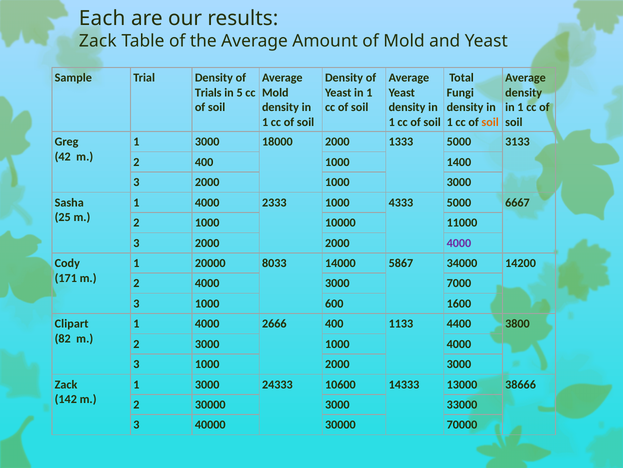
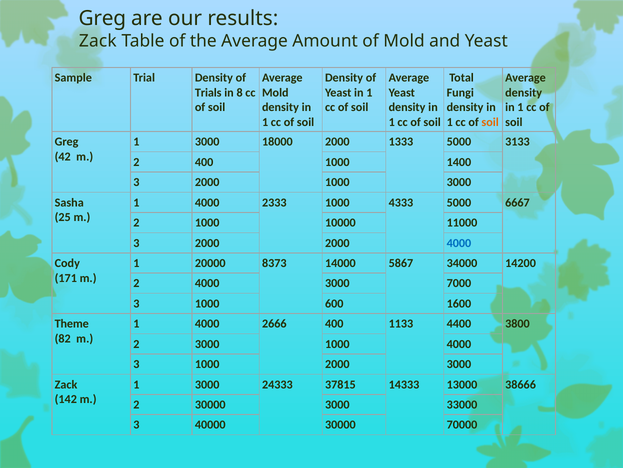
Each at (102, 18): Each -> Greg
5: 5 -> 8
4000 at (459, 243) colour: purple -> blue
8033: 8033 -> 8373
Clipart: Clipart -> Theme
10600: 10600 -> 37815
